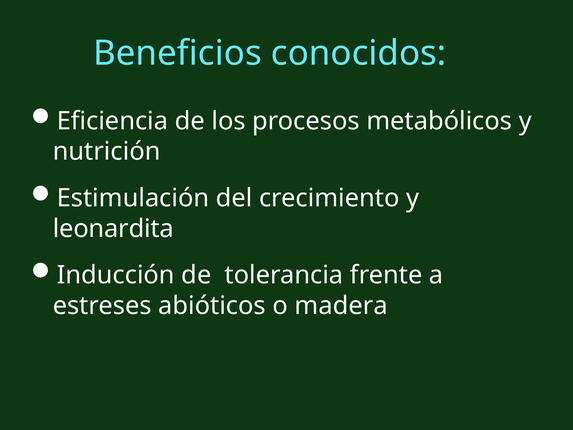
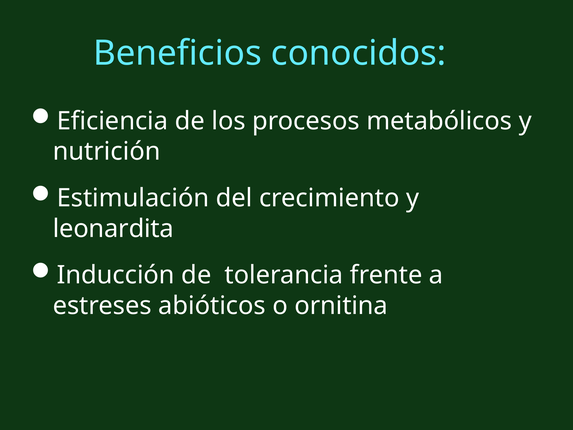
madera: madera -> ornitina
